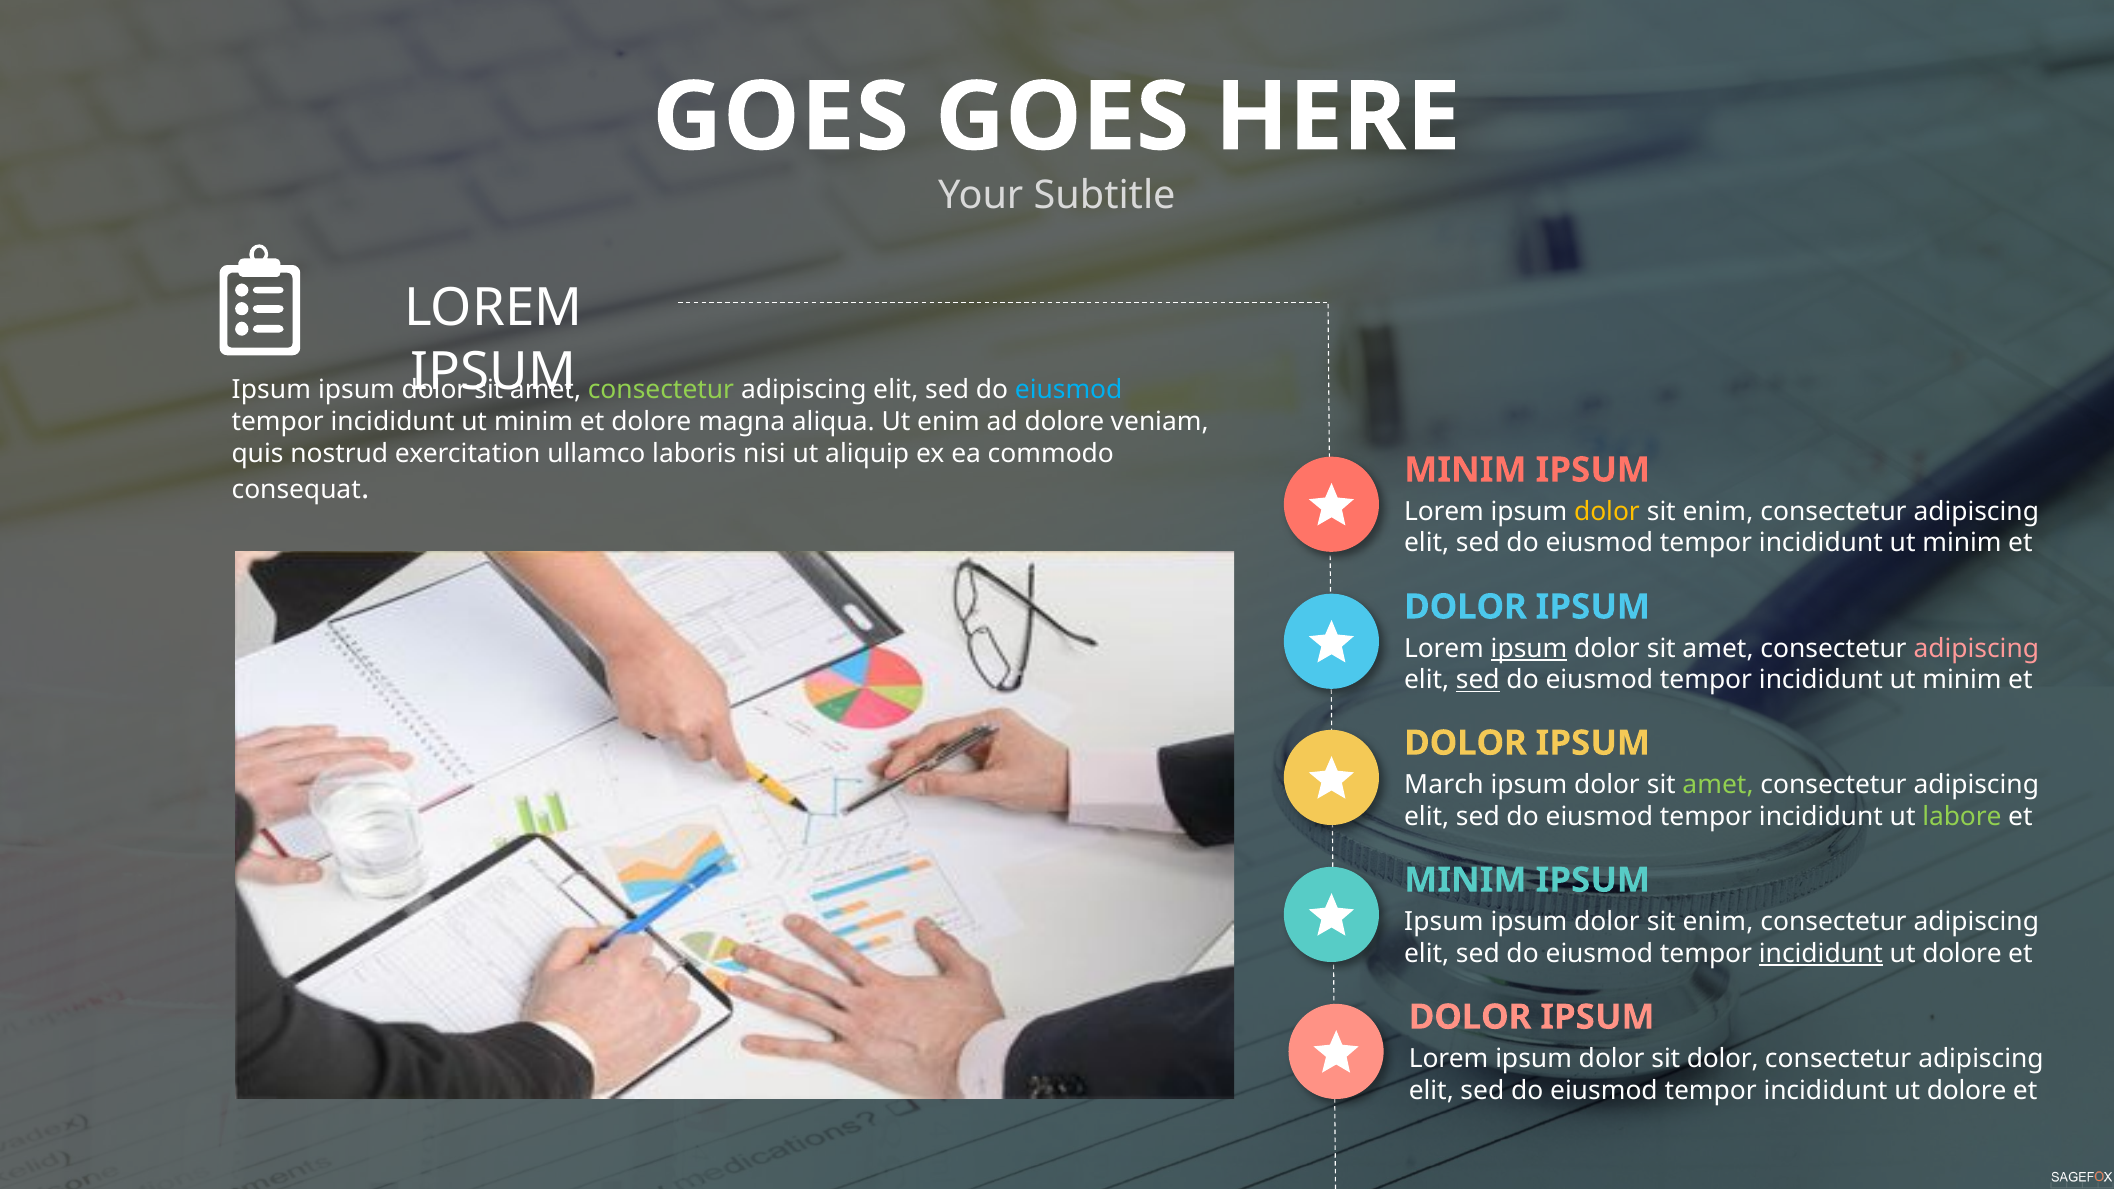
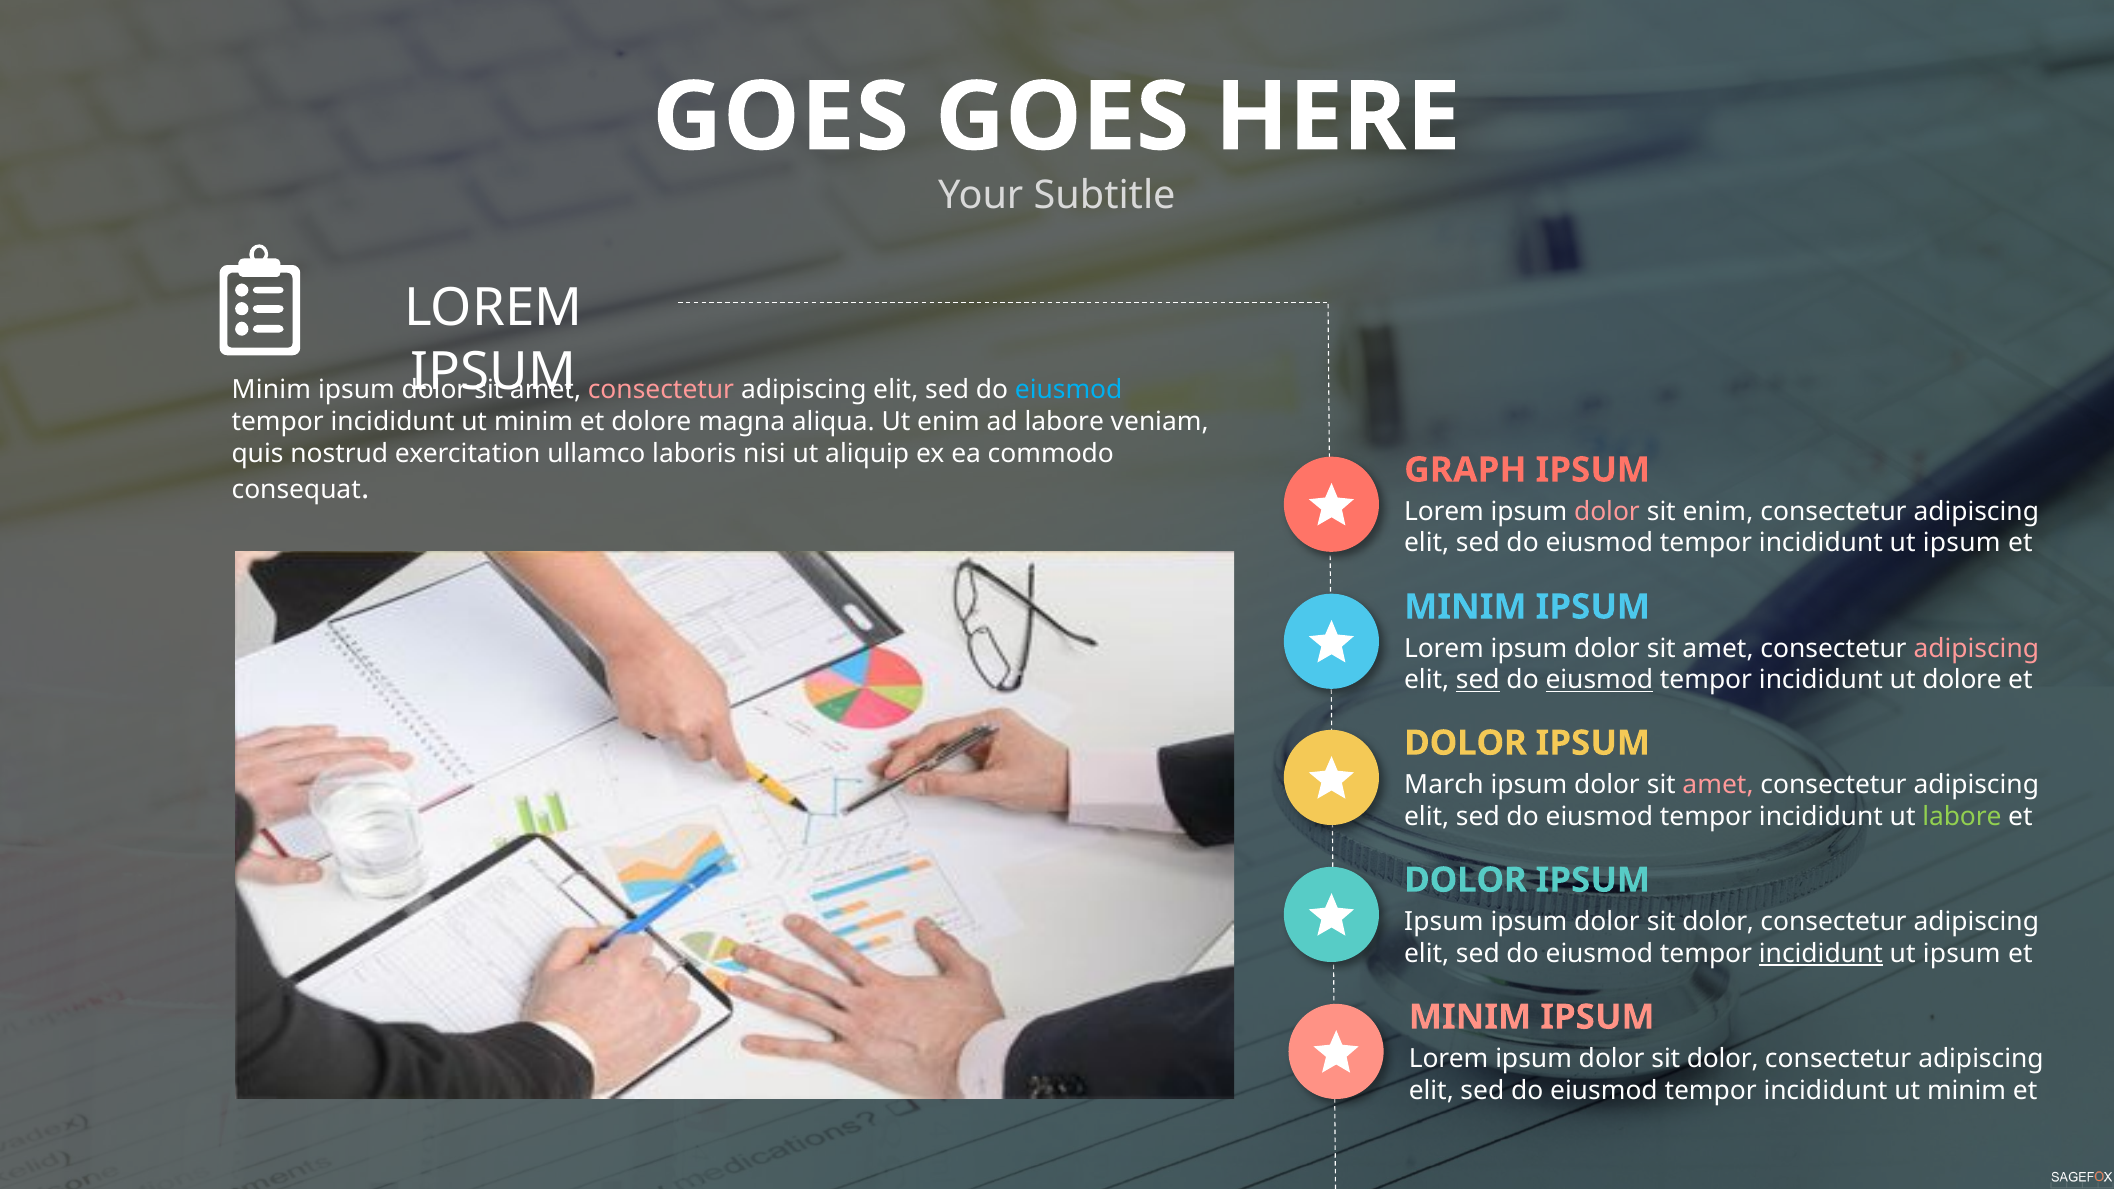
Ipsum at (271, 390): Ipsum -> Minim
consectetur at (661, 390) colour: light green -> pink
ad dolore: dolore -> labore
MINIM at (1465, 470): MINIM -> GRAPH
dolor at (1607, 512) colour: yellow -> pink
minim at (1962, 543): minim -> ipsum
DOLOR at (1466, 607): DOLOR -> MINIM
ipsum at (1529, 649) underline: present -> none
eiusmod at (1599, 680) underline: none -> present
minim at (1962, 680): minim -> dolore
amet at (1718, 785) colour: light green -> pink
MINIM at (1465, 880): MINIM -> DOLOR
enim at (1718, 922): enim -> dolor
dolore at (1962, 954): dolore -> ipsum
DOLOR at (1470, 1017): DOLOR -> MINIM
dolore at (1967, 1091): dolore -> minim
